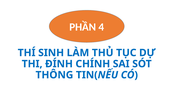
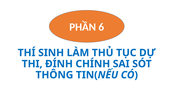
4: 4 -> 6
